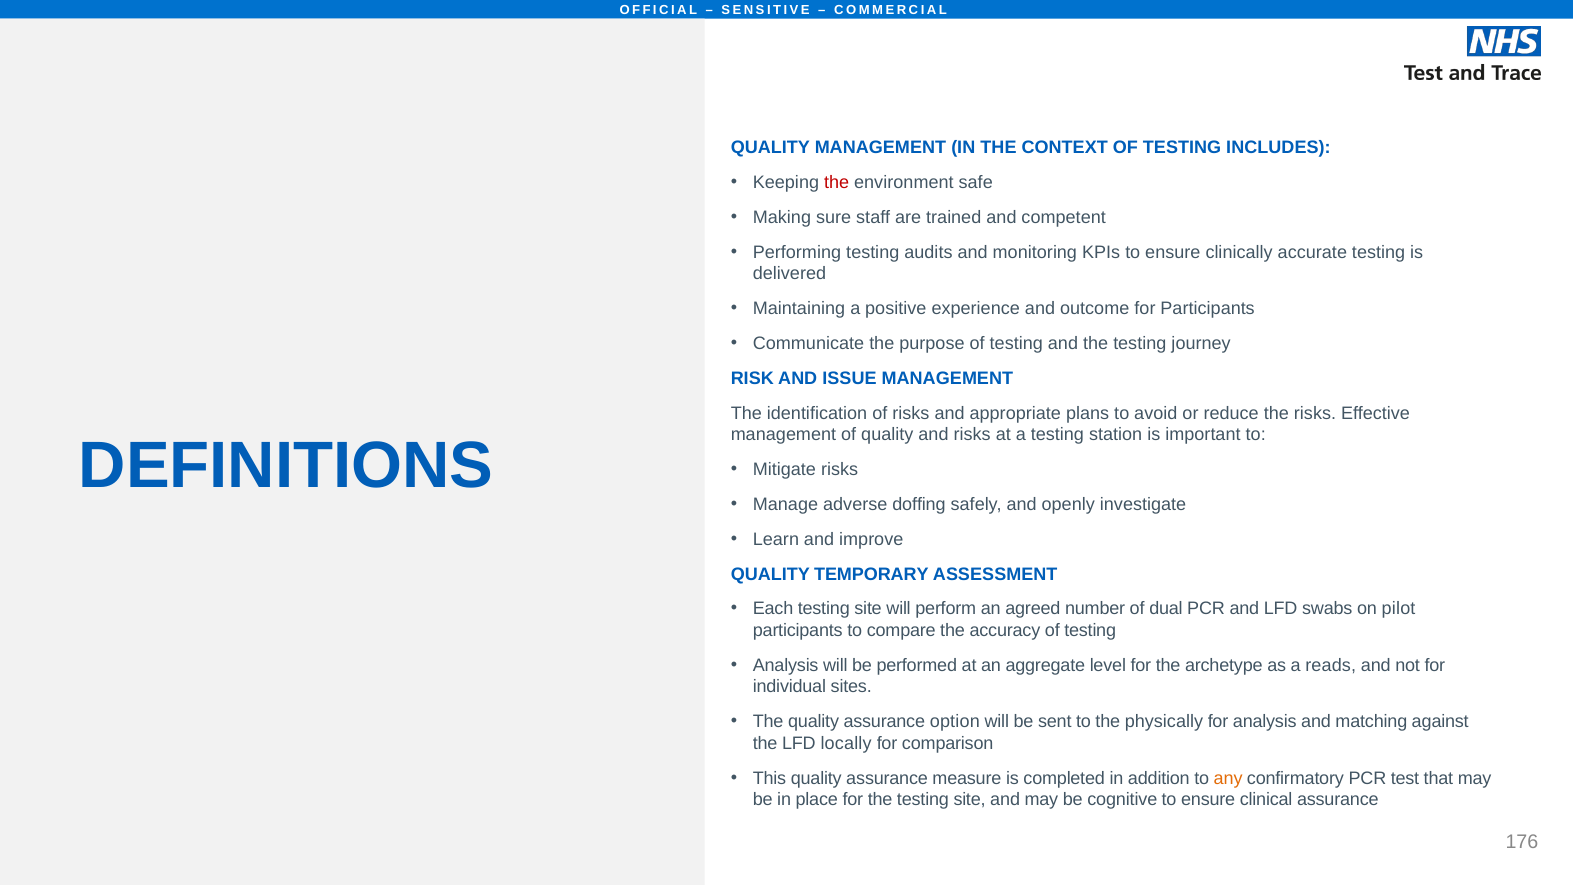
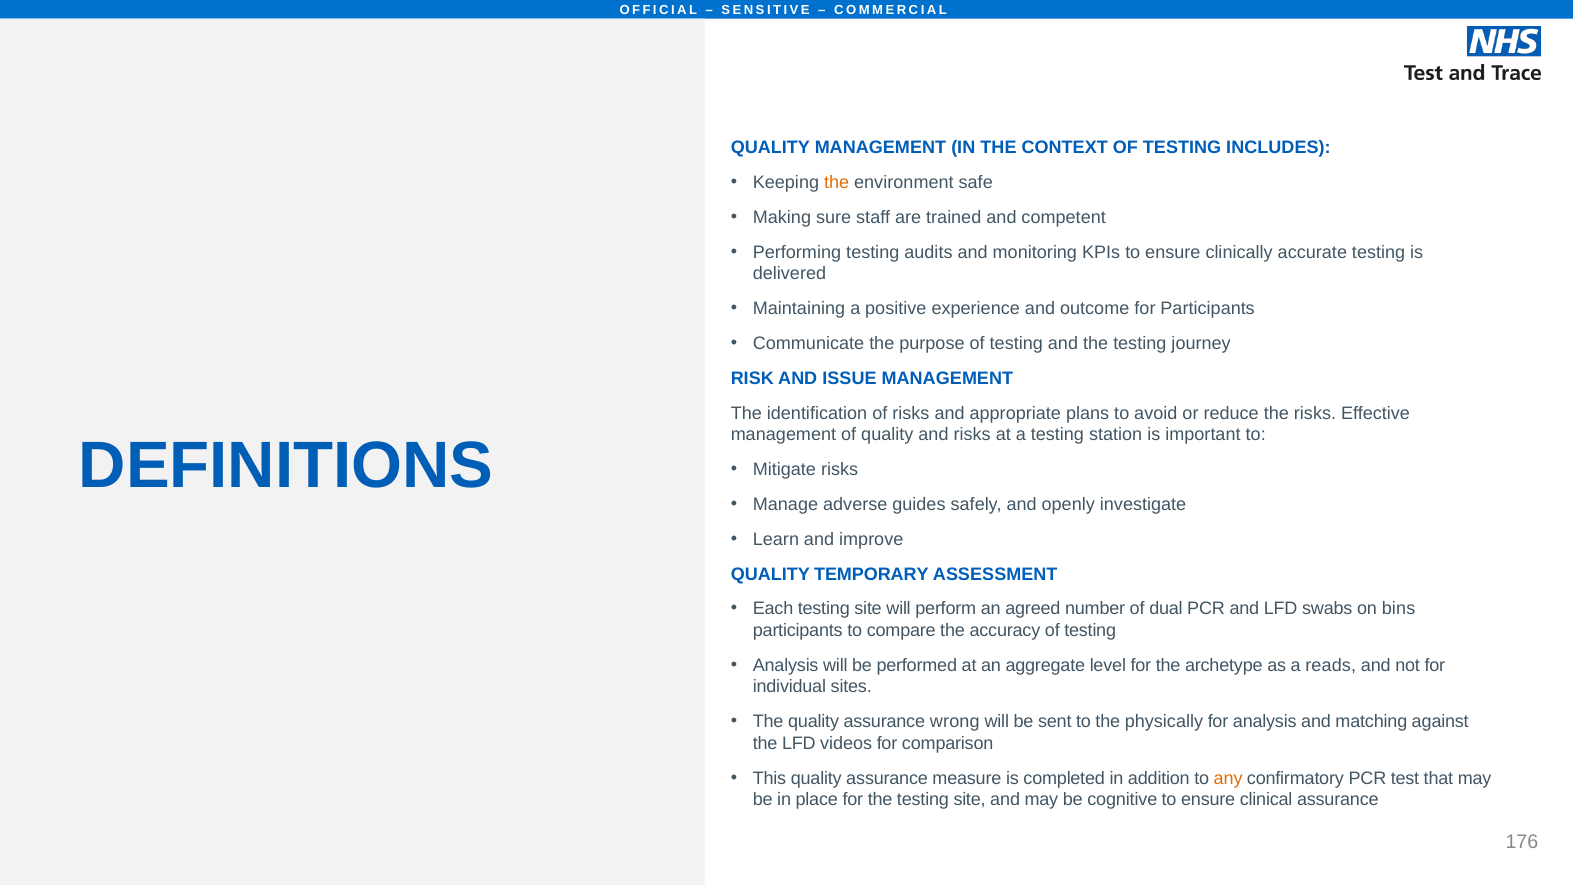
the at (837, 183) colour: red -> orange
doffing: doffing -> guides
pilot: pilot -> bins
option: option -> wrong
locally: locally -> videos
